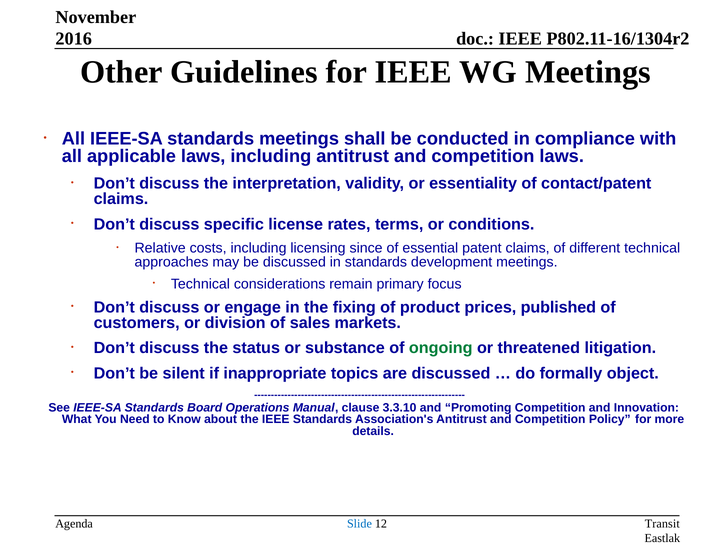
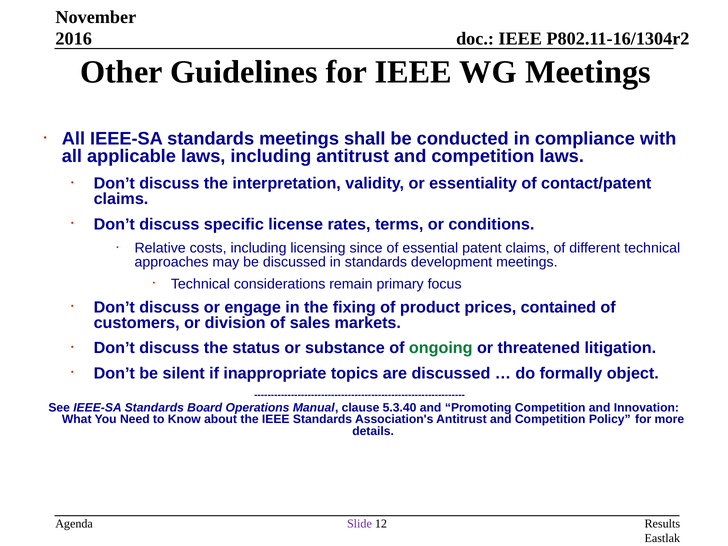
published: published -> contained
3.3.10: 3.3.10 -> 5.3.40
Slide colour: blue -> purple
Transit: Transit -> Results
